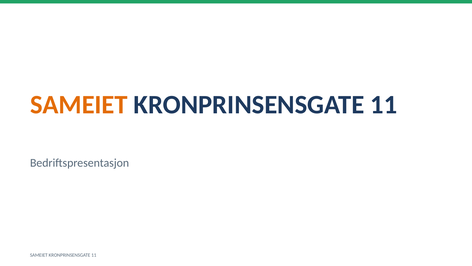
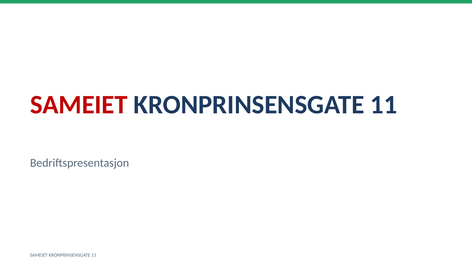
SAMEIET at (79, 105) colour: orange -> red
